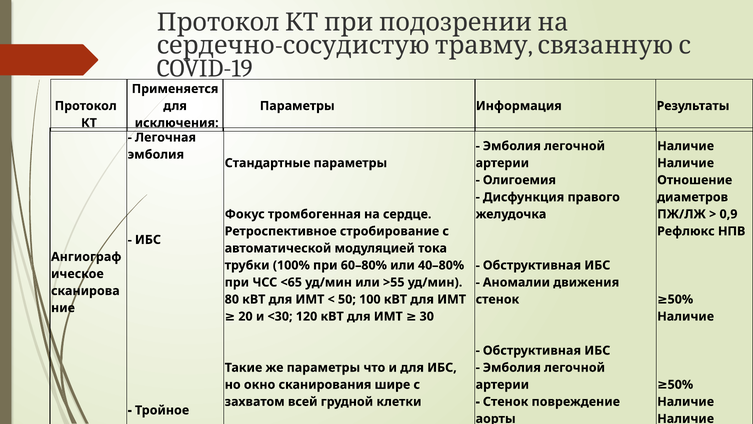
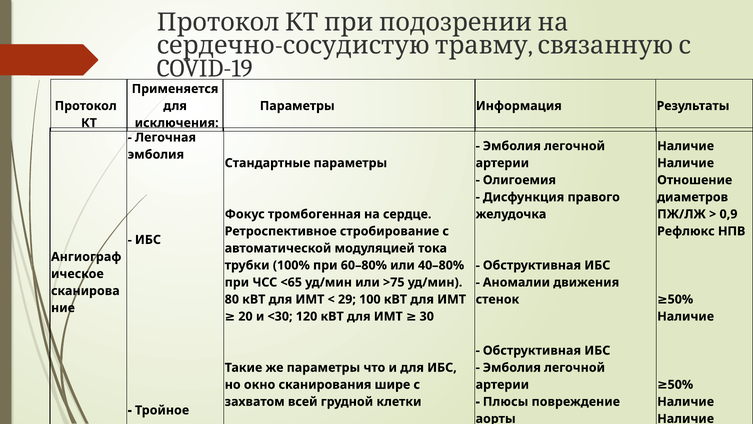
>55: >55 -> >75
50: 50 -> 29
Стенок at (506, 401): Стенок -> Плюсы
